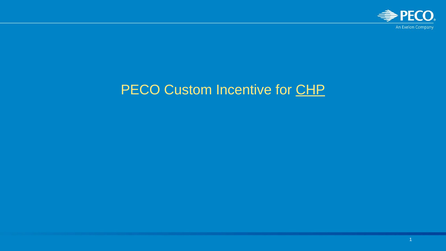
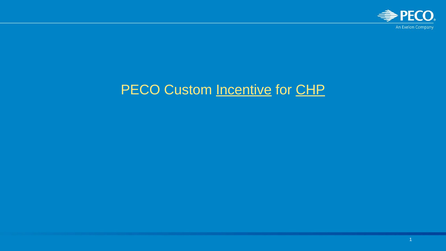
Incentive underline: none -> present
